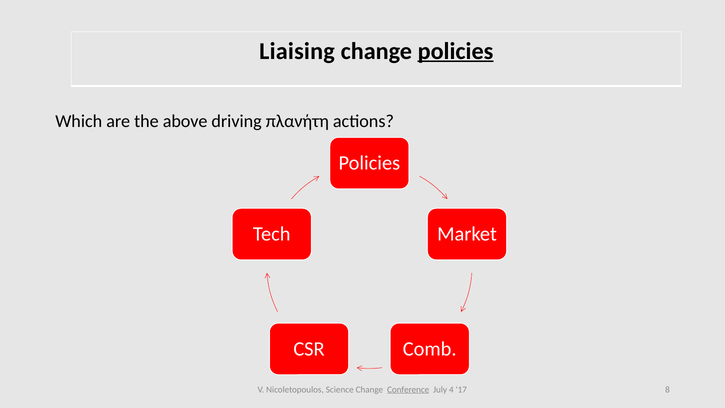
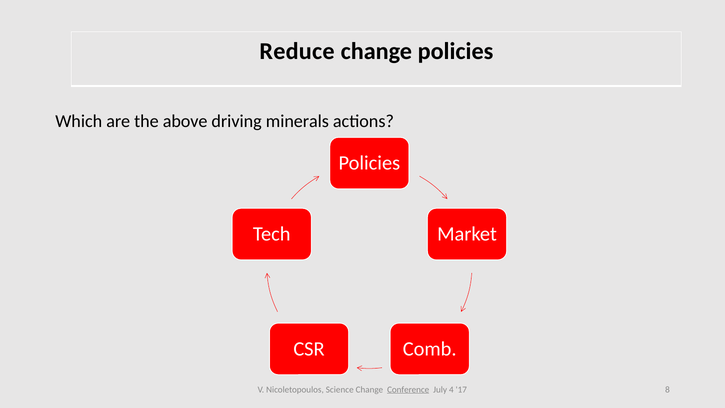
Liaising: Liaising -> Reduce
policies at (455, 51) underline: present -> none
πλανήτη: πλανήτη -> minerals
